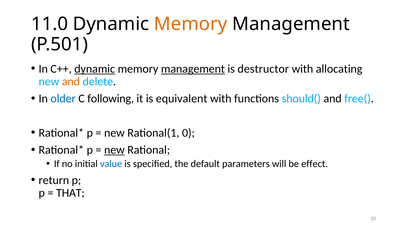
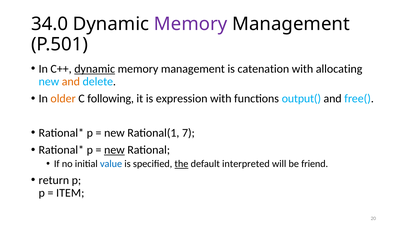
11.0: 11.0 -> 34.0
Memory at (191, 24) colour: orange -> purple
management at (193, 69) underline: present -> none
destructor: destructor -> catenation
older colour: blue -> orange
equivalent: equivalent -> expression
should(: should( -> output(
0: 0 -> 7
the underline: none -> present
parameters: parameters -> interpreted
effect: effect -> friend
THAT: THAT -> ITEM
